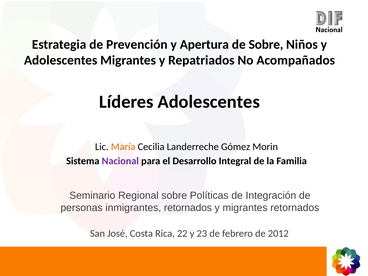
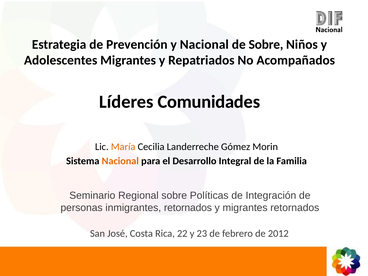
y Apertura: Apertura -> Nacional
Líderes Adolescentes: Adolescentes -> Comunidades
Nacional at (120, 161) colour: purple -> orange
